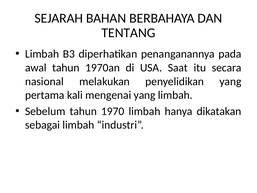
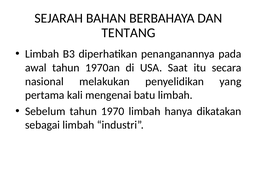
mengenai yang: yang -> batu
